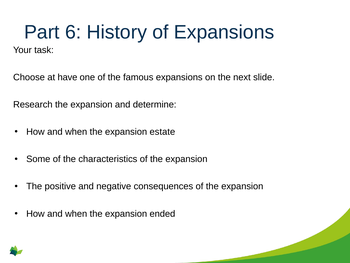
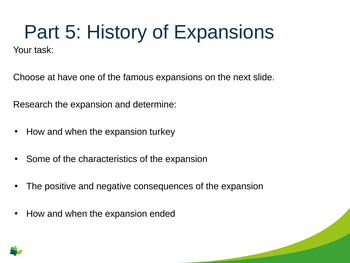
6: 6 -> 5
estate: estate -> turkey
